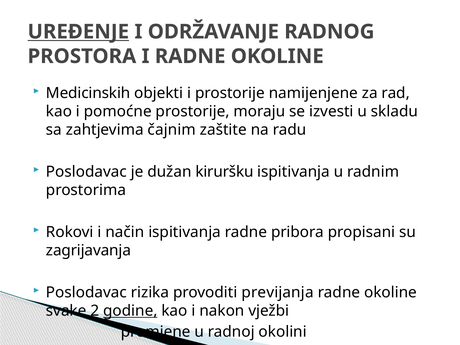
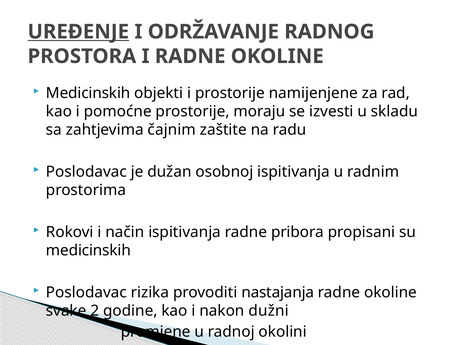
kiruršku: kiruršku -> osobnoj
zagrijavanja at (88, 250): zagrijavanja -> medicinskih
previjanja: previjanja -> nastajanja
godine underline: present -> none
vježbi: vježbi -> dužni
